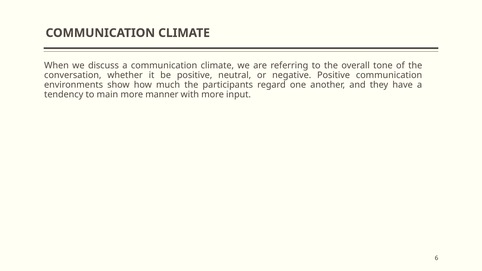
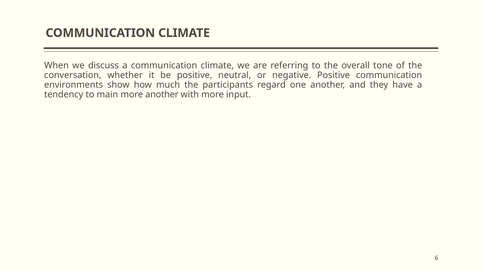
more manner: manner -> another
